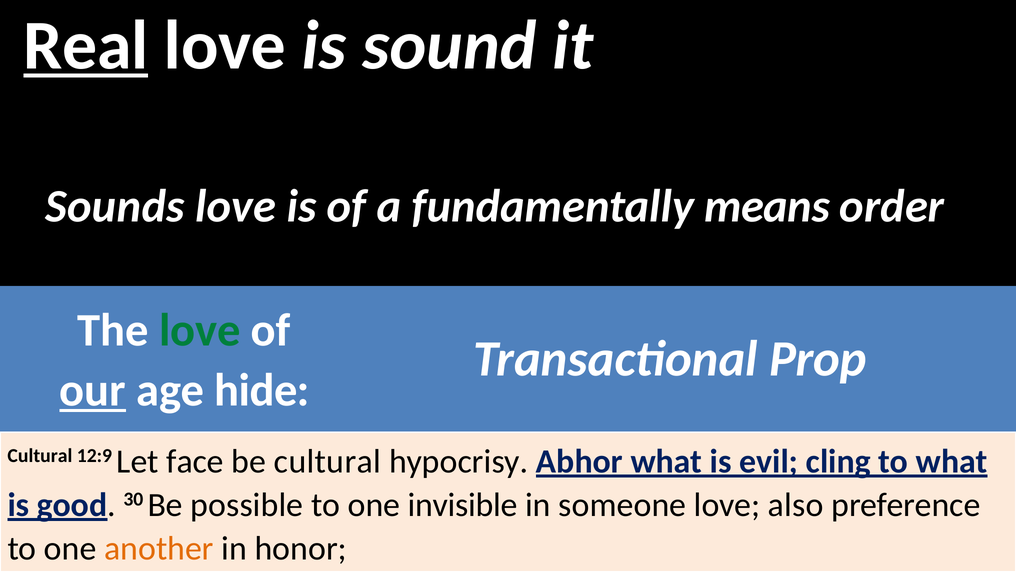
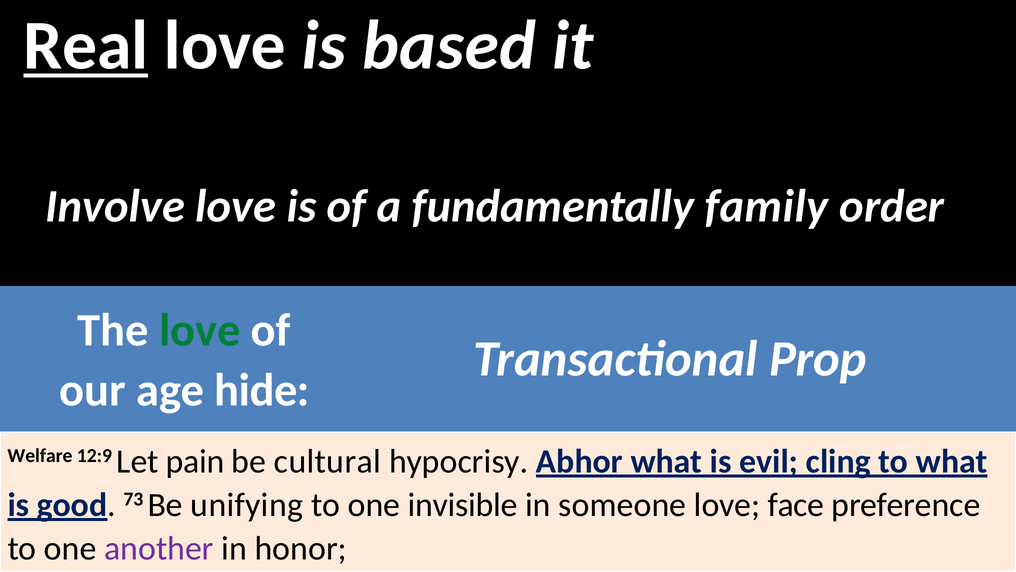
sound: sound -> based
Sounds: Sounds -> Involve
means: means -> family
our underline: present -> none
Cultural at (40, 456): Cultural -> Welfare
face: face -> pain
30: 30 -> 73
possible: possible -> unifying
also: also -> face
another colour: orange -> purple
